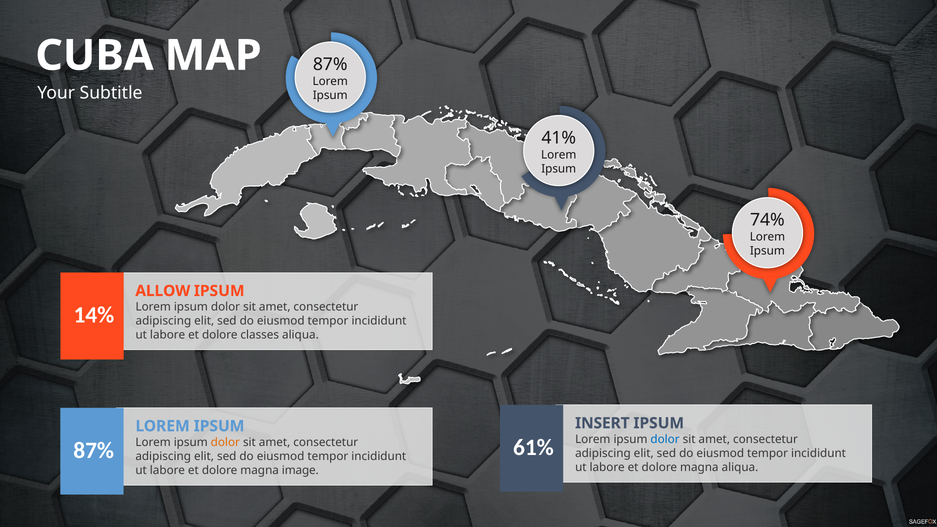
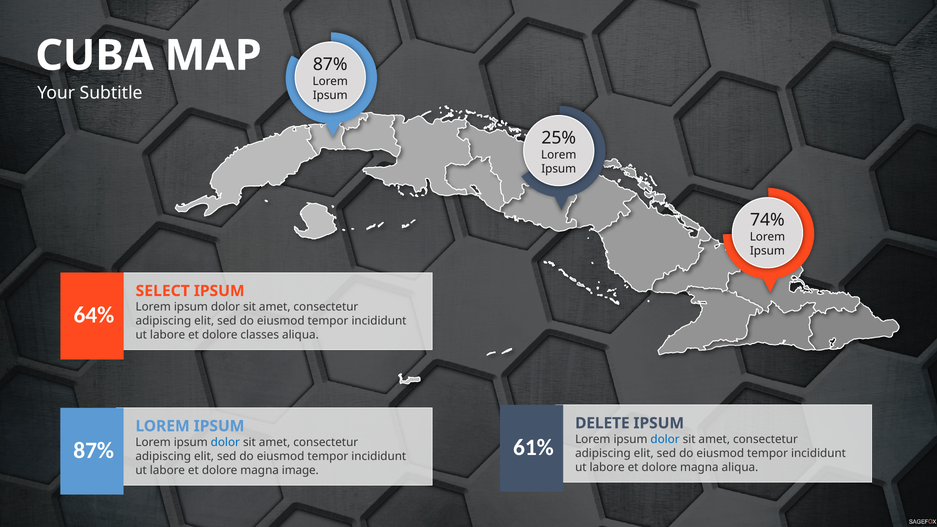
41%: 41% -> 25%
ALLOW: ALLOW -> SELECT
14%: 14% -> 64%
INSERT: INSERT -> DELETE
dolor at (225, 442) colour: orange -> blue
